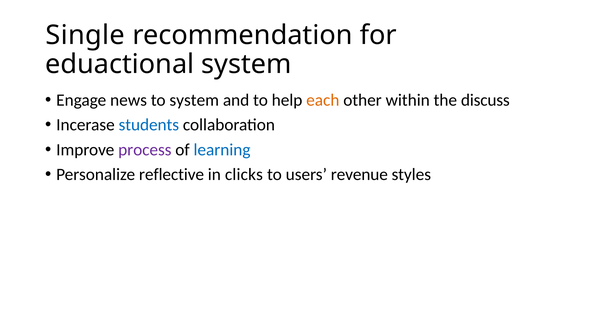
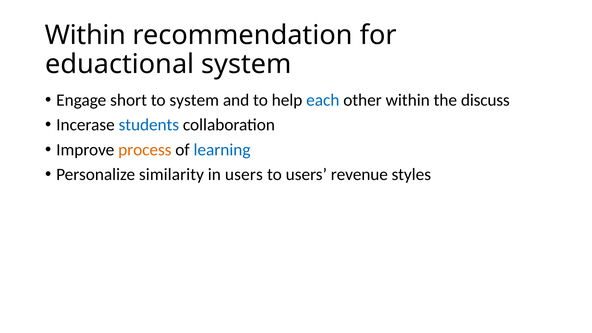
Single at (85, 35): Single -> Within
news: news -> short
each colour: orange -> blue
process colour: purple -> orange
reflective: reflective -> similarity
in clicks: clicks -> users
